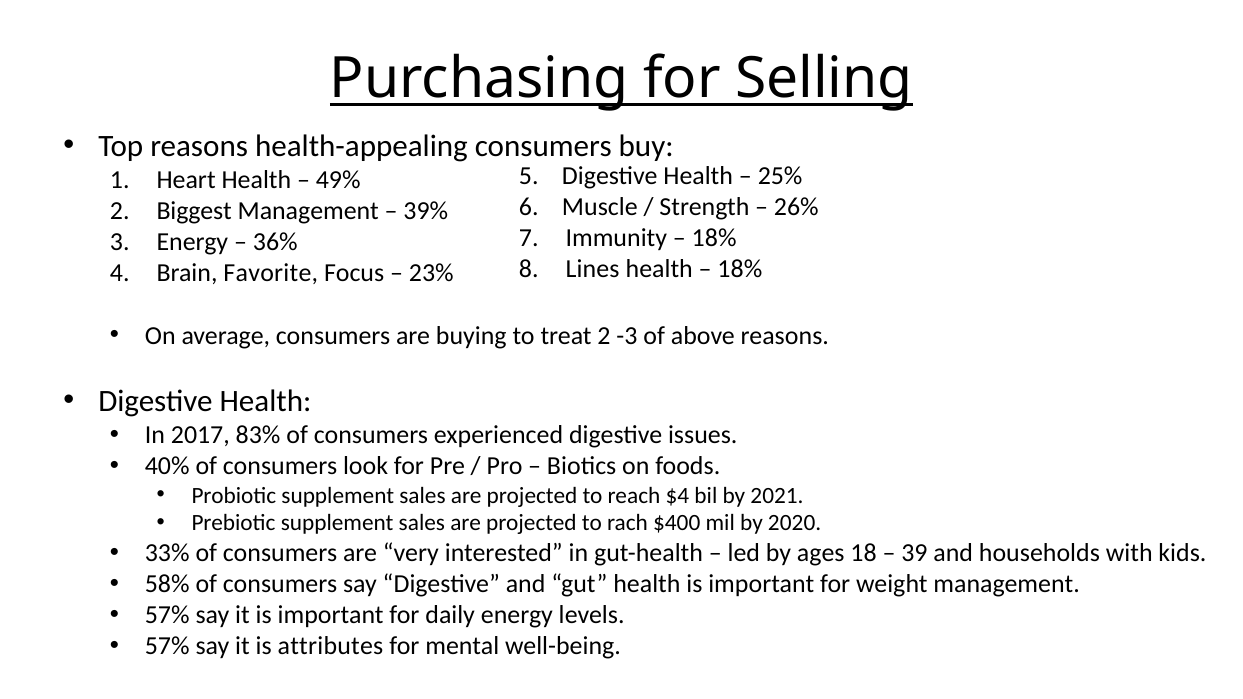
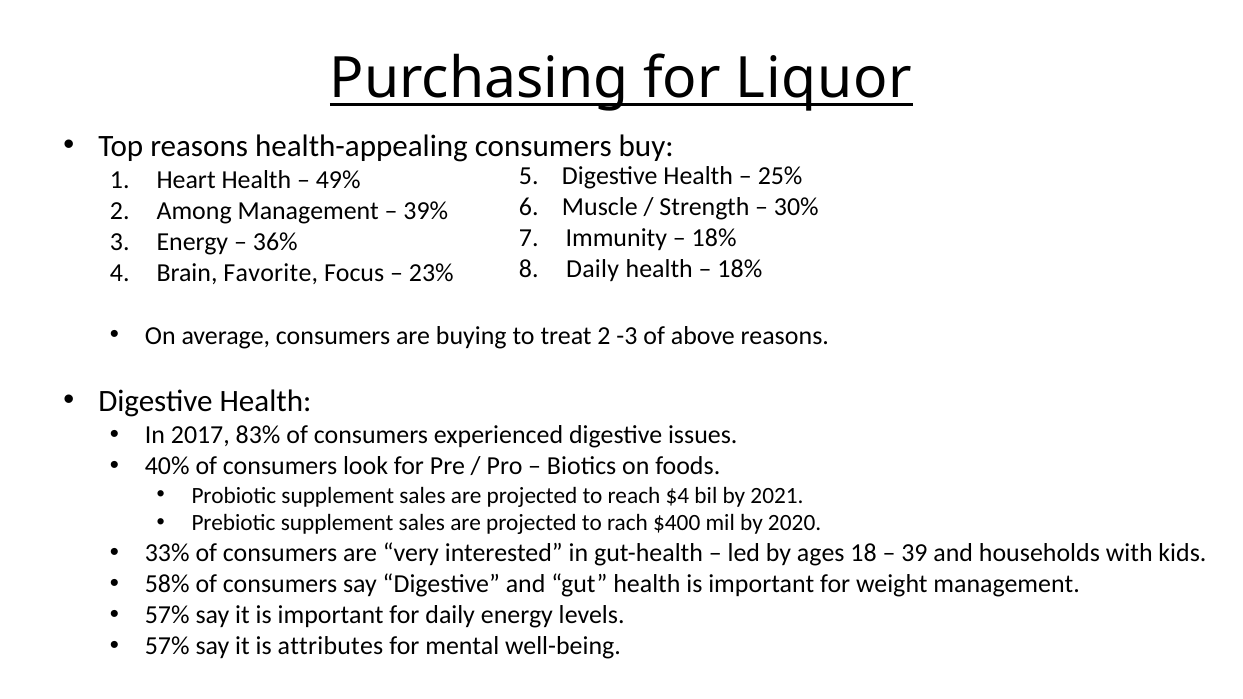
Selling: Selling -> Liquor
26%: 26% -> 30%
Biggest: Biggest -> Among
Lines at (593, 269): Lines -> Daily
